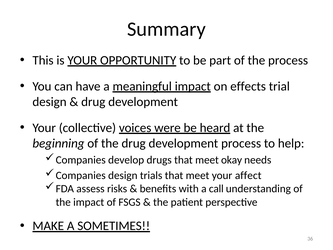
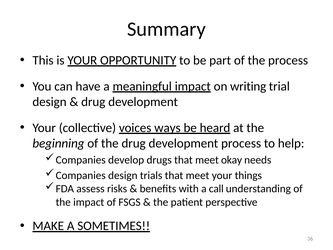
effects: effects -> writing
were: were -> ways
affect: affect -> things
